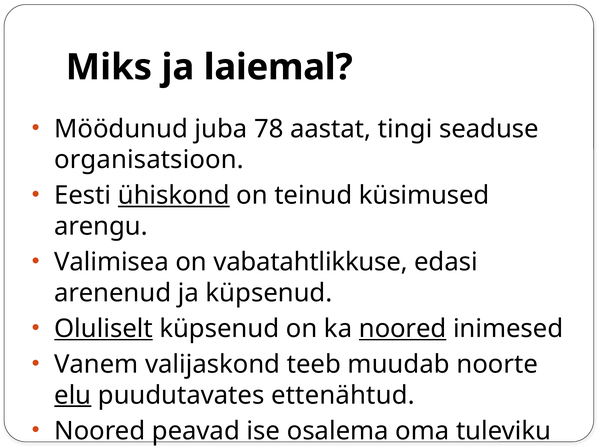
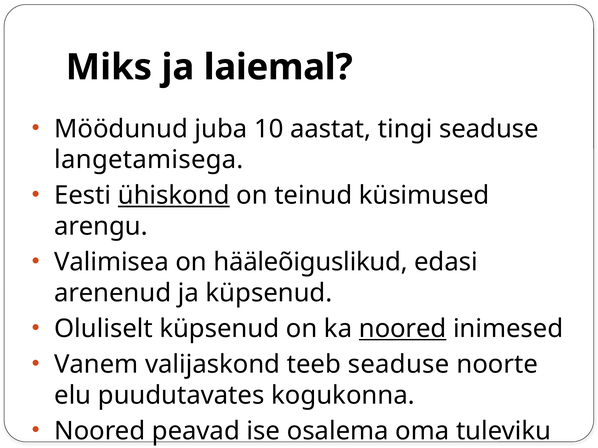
78: 78 -> 10
organisatsioon: organisatsioon -> langetamisega
vabatahtlikkuse: vabatahtlikkuse -> hääleõiguslikud
Oluliselt underline: present -> none
teeb muudab: muudab -> seaduse
elu underline: present -> none
ettenähtud: ettenähtud -> kogukonna
